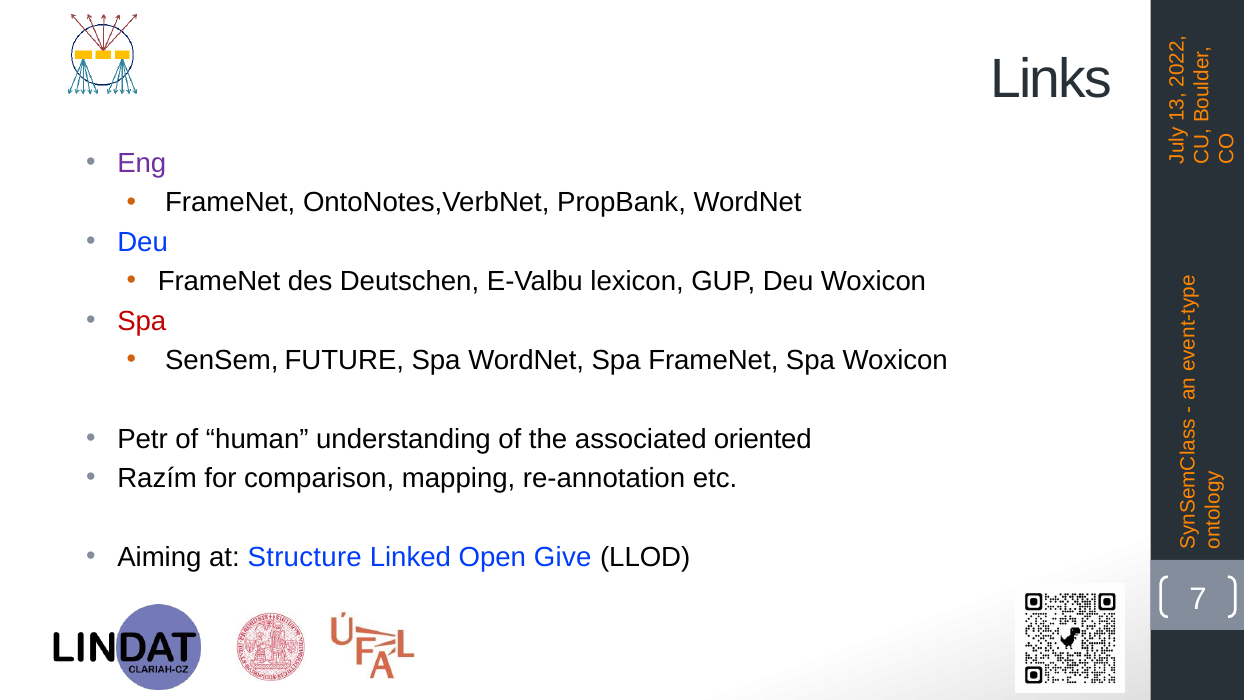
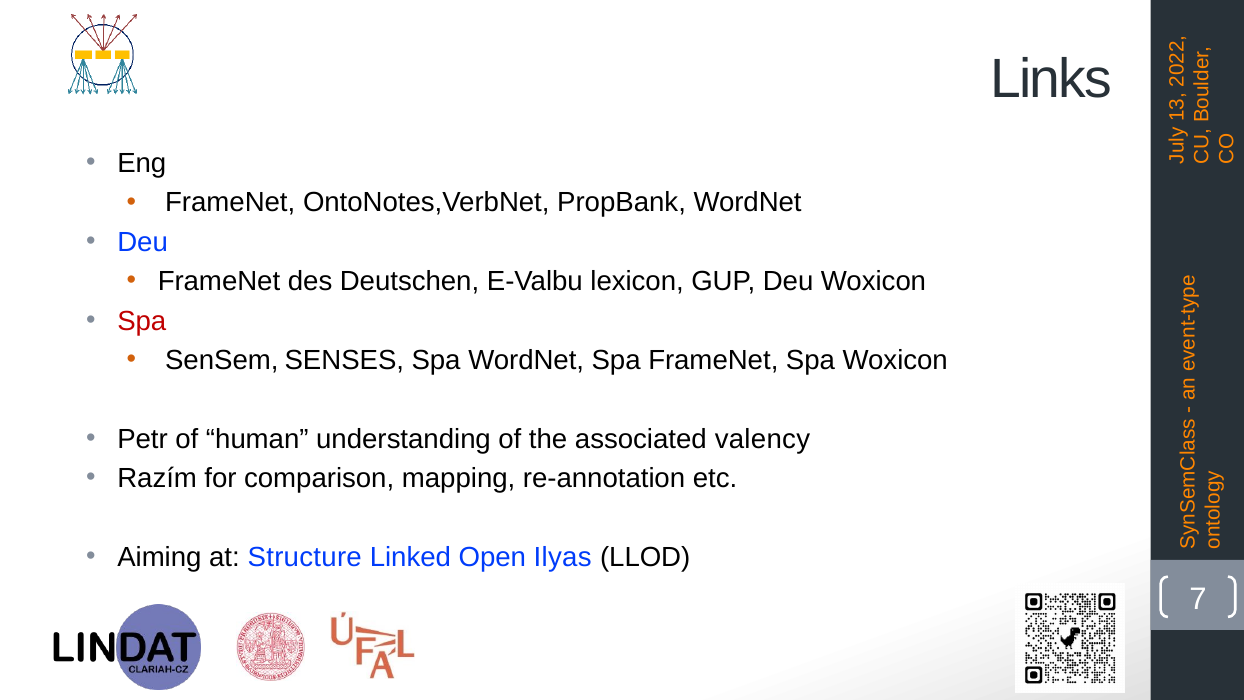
Eng colour: purple -> black
FUTURE: FUTURE -> SENSES
oriented: oriented -> valency
Give: Give -> Ilyas
